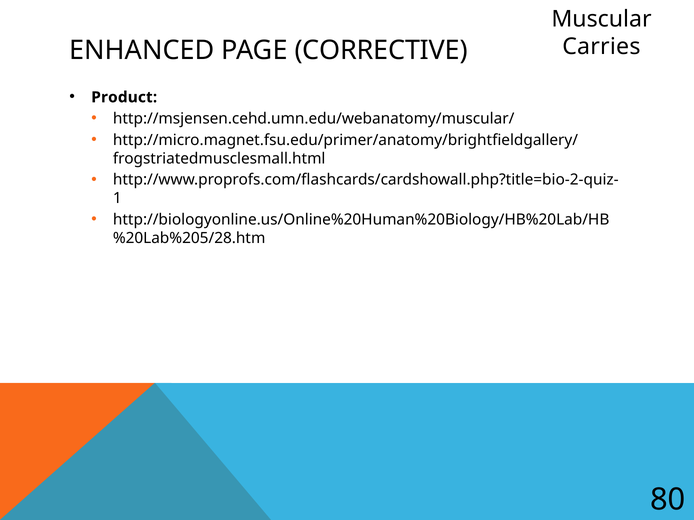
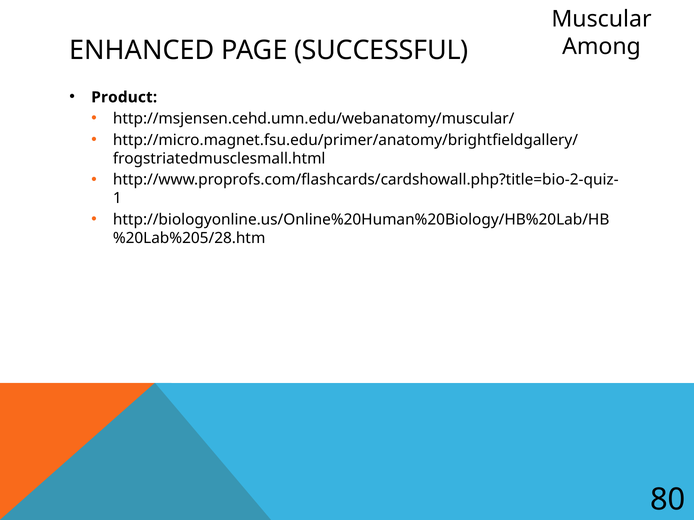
Carries: Carries -> Among
CORRECTIVE: CORRECTIVE -> SUCCESSFUL
